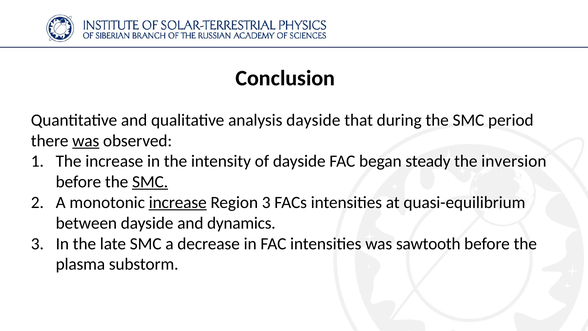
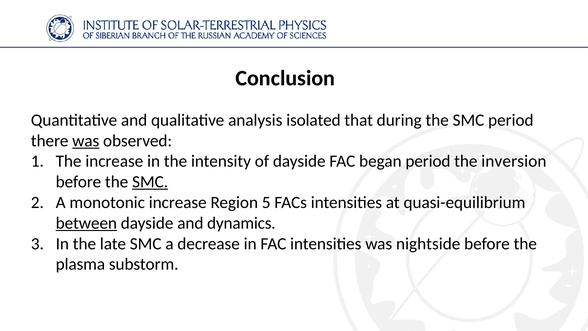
analysis dayside: dayside -> isolated
began steady: steady -> period
increase at (178, 202) underline: present -> none
Region 3: 3 -> 5
between underline: none -> present
sawtooth: sawtooth -> nightside
